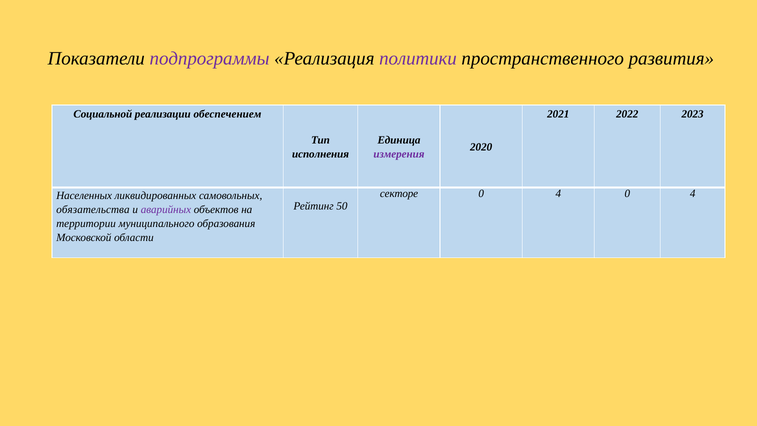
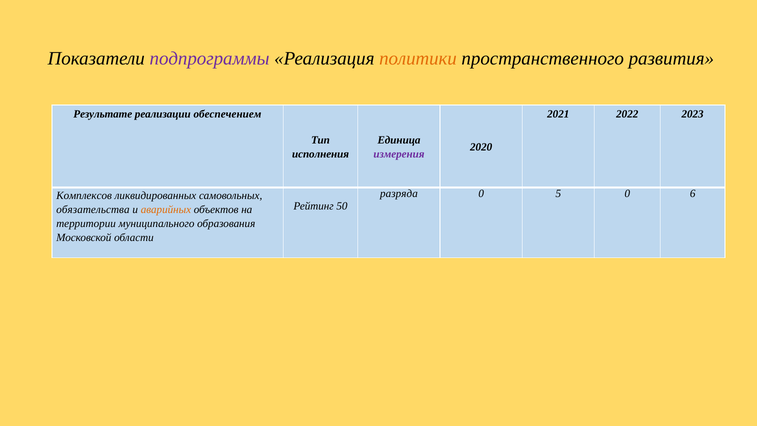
политики colour: purple -> orange
Социальной: Социальной -> Результате
секторе: секторе -> разряда
4 at (558, 194): 4 -> 5
4 at (693, 194): 4 -> 6
Населенных: Населенных -> Комплексов
аварийных colour: purple -> orange
